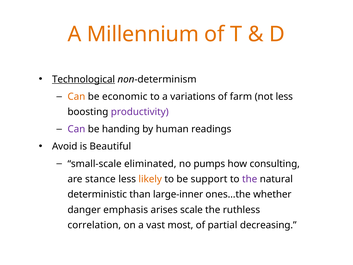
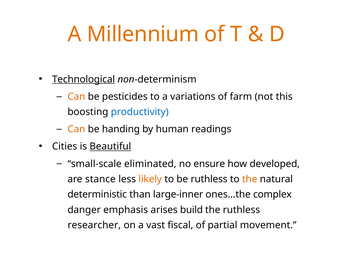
economic: economic -> pesticides
not less: less -> this
productivity colour: purple -> blue
Can at (76, 129) colour: purple -> orange
Avoid: Avoid -> Cities
Beautiful underline: none -> present
pumps: pumps -> ensure
consulting: consulting -> developed
be support: support -> ruthless
the at (250, 179) colour: purple -> orange
whether: whether -> complex
scale: scale -> build
correlation: correlation -> researcher
most: most -> fiscal
decreasing: decreasing -> movement
